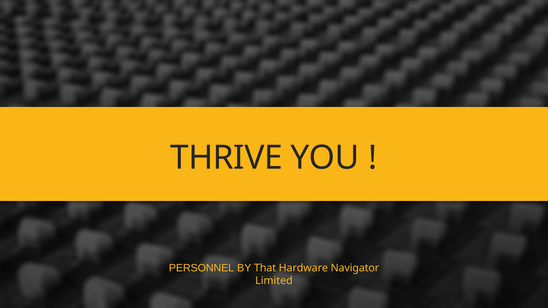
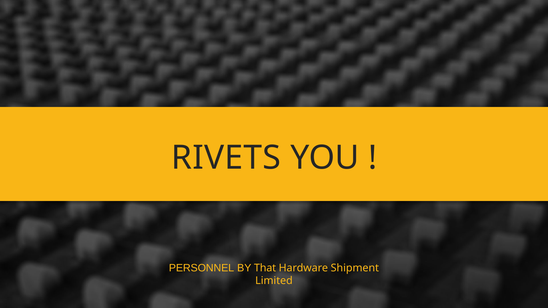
THRIVE: THRIVE -> RIVETS
Navigator: Navigator -> Shipment
